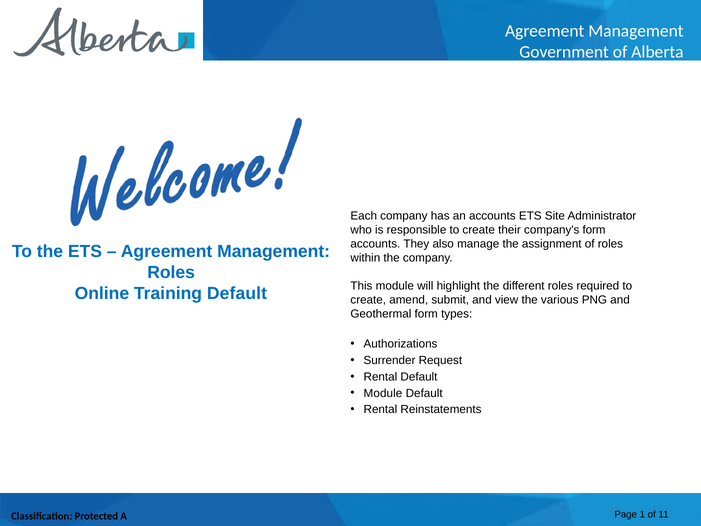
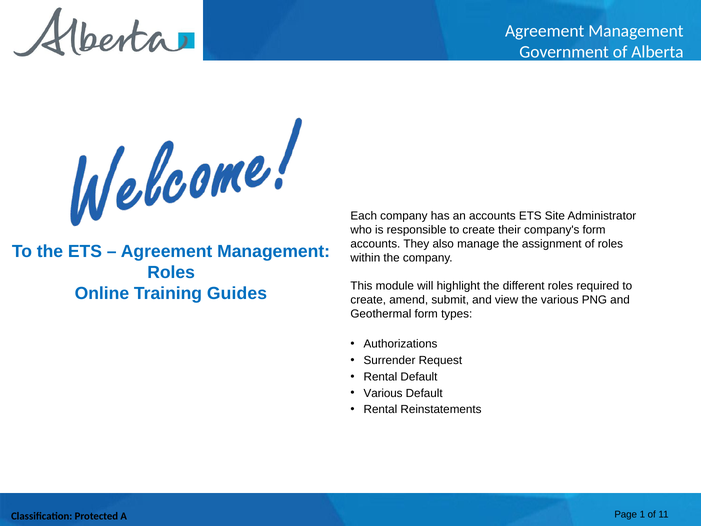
Training Default: Default -> Guides
Module at (383, 393): Module -> Various
